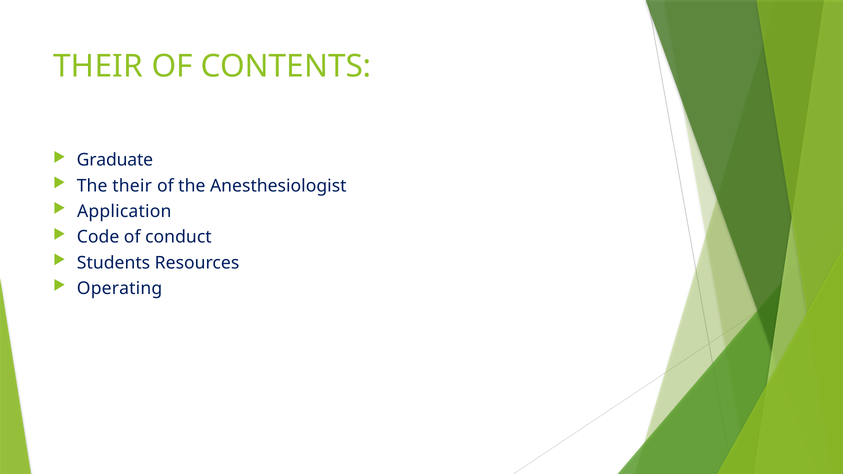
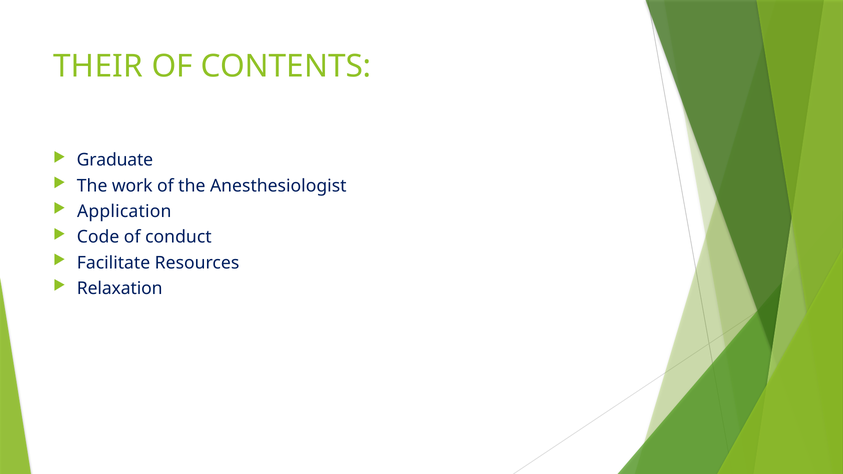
The their: their -> work
Students: Students -> Facilitate
Operating: Operating -> Relaxation
